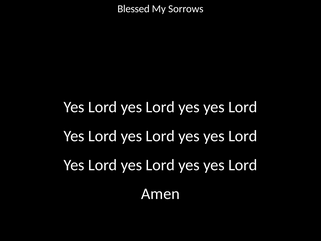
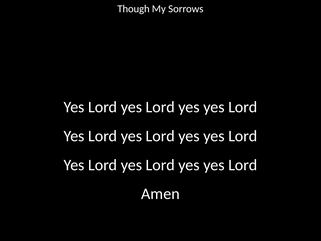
Blessed: Blessed -> Though
